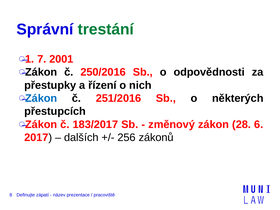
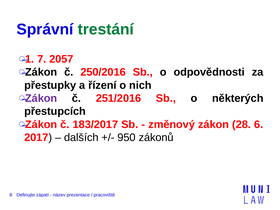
2001: 2001 -> 2057
Zákon at (41, 98) colour: blue -> purple
256: 256 -> 950
